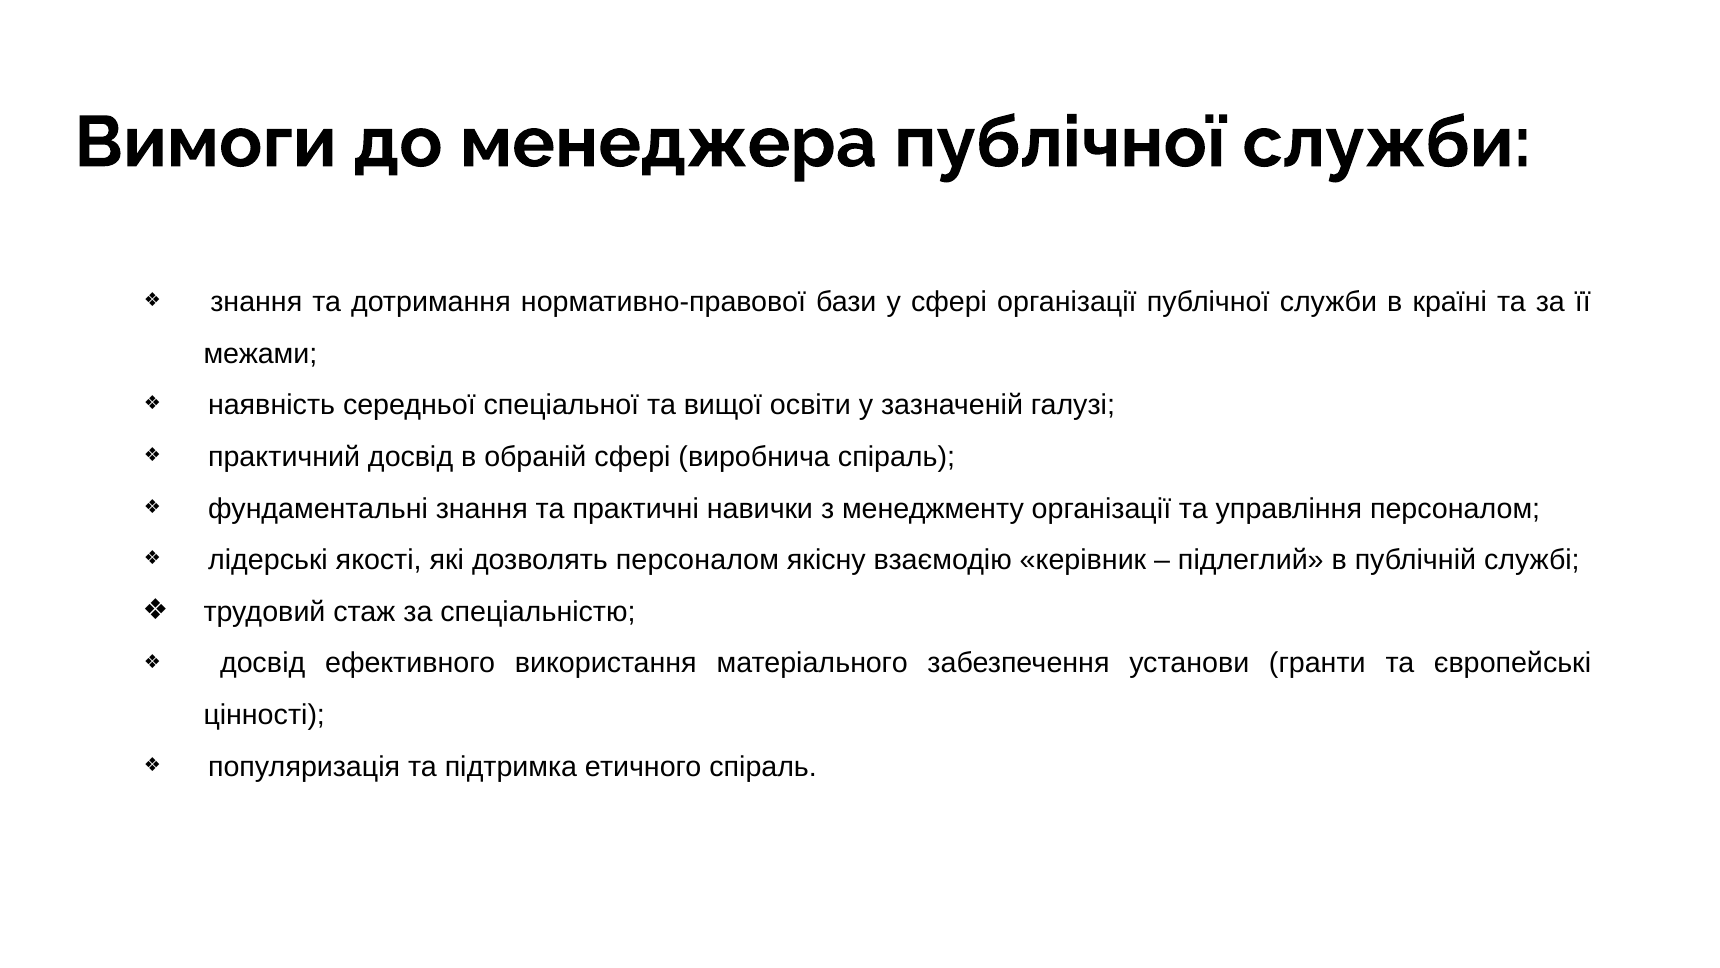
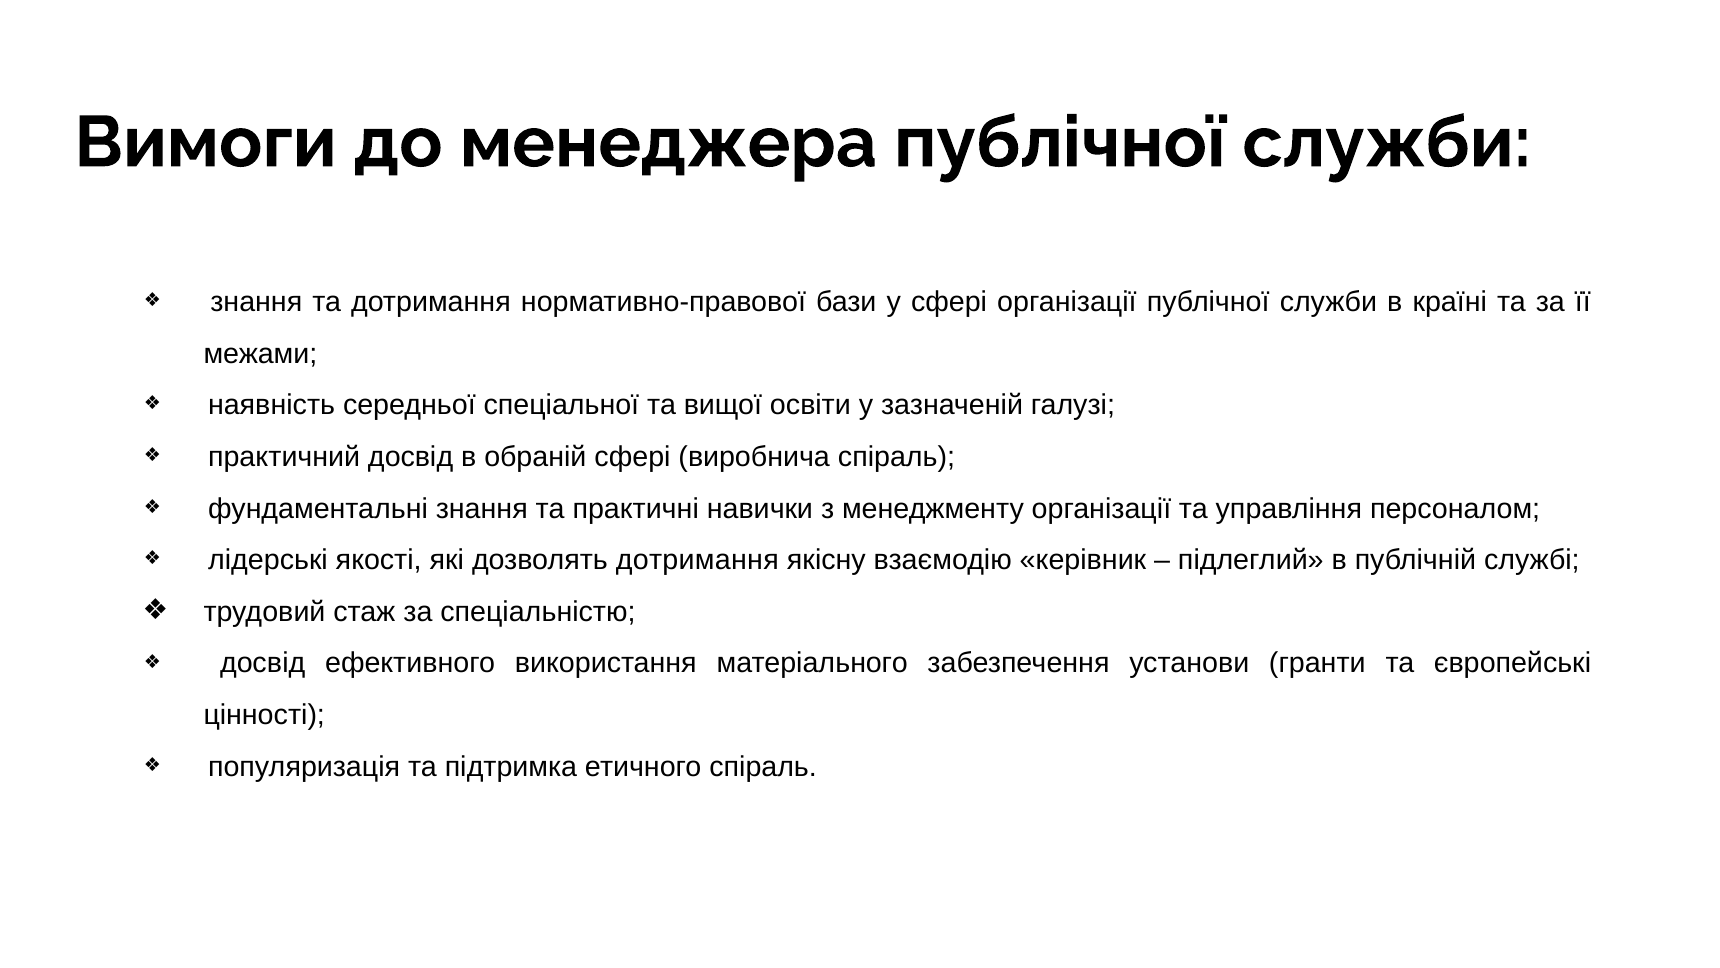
дозволять персоналом: персоналом -> дотримання
